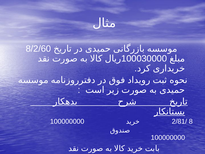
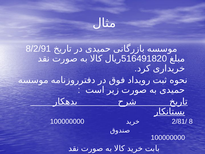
8/2/60: 8/2/60 -> 8/2/91
100030000: 100030000 -> 516491820
